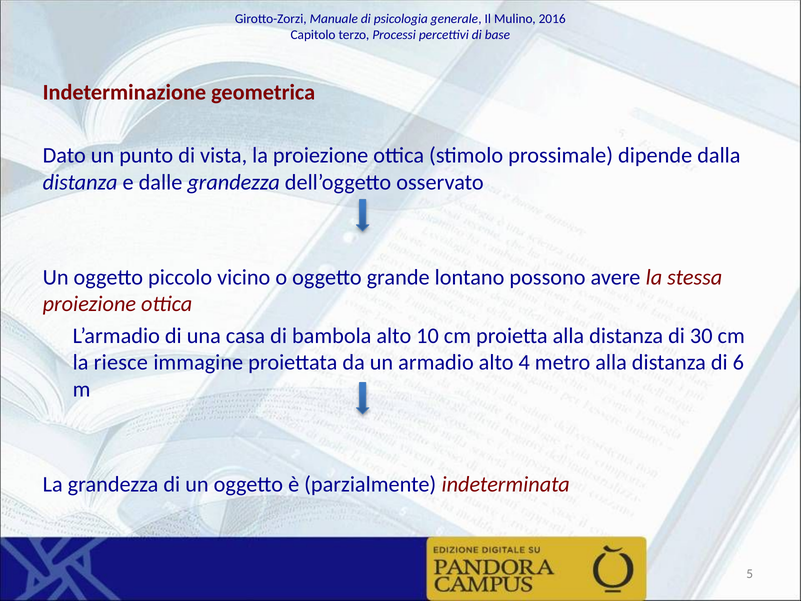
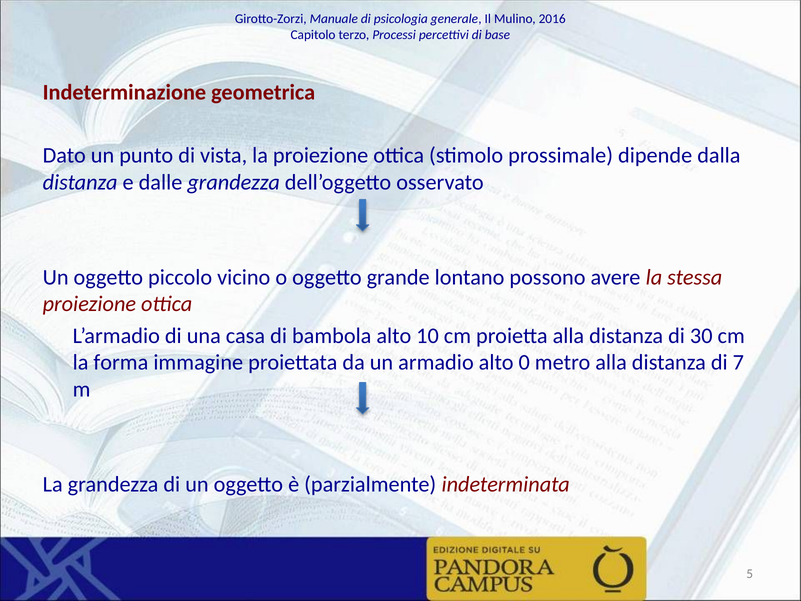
riesce: riesce -> forma
4: 4 -> 0
6: 6 -> 7
